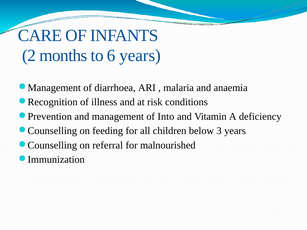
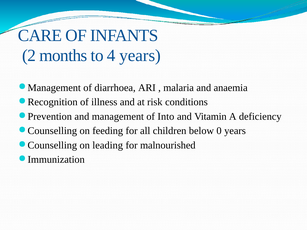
6: 6 -> 4
3: 3 -> 0
referral: referral -> leading
